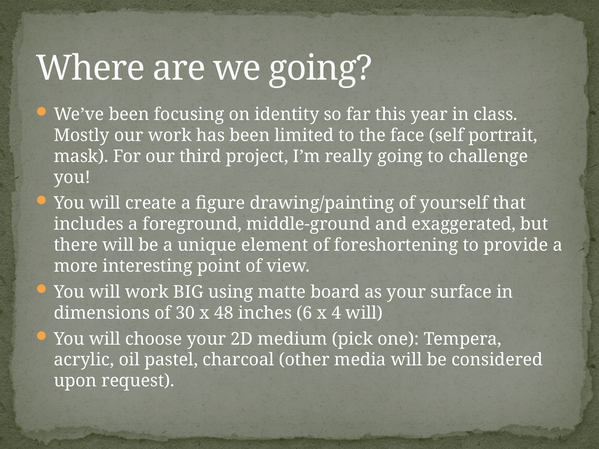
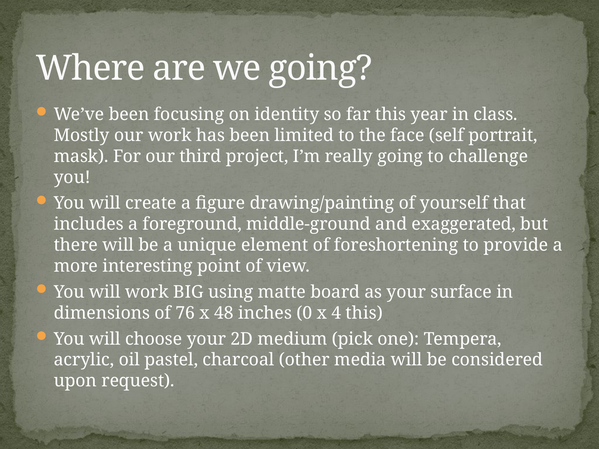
30: 30 -> 76
6: 6 -> 0
4 will: will -> this
